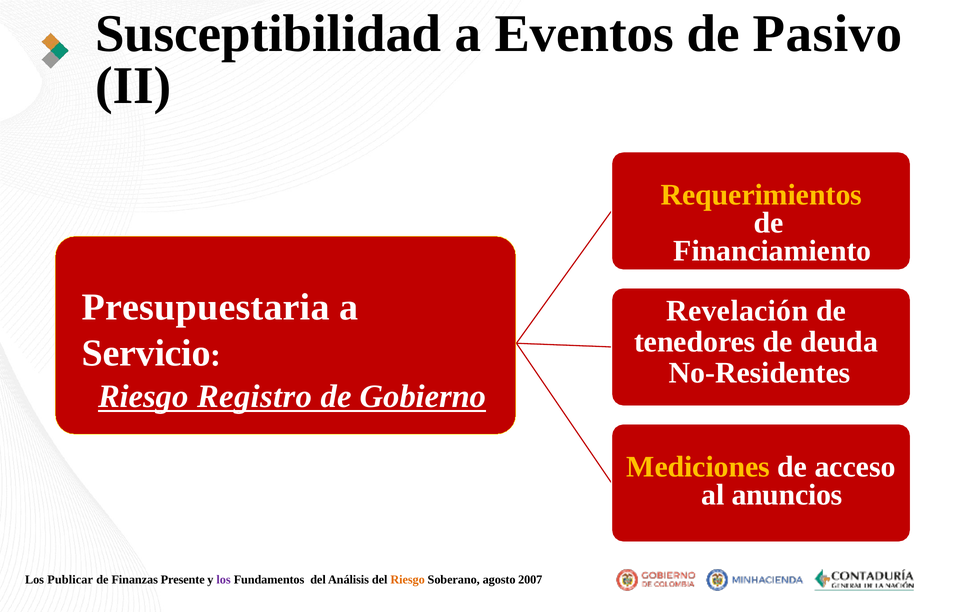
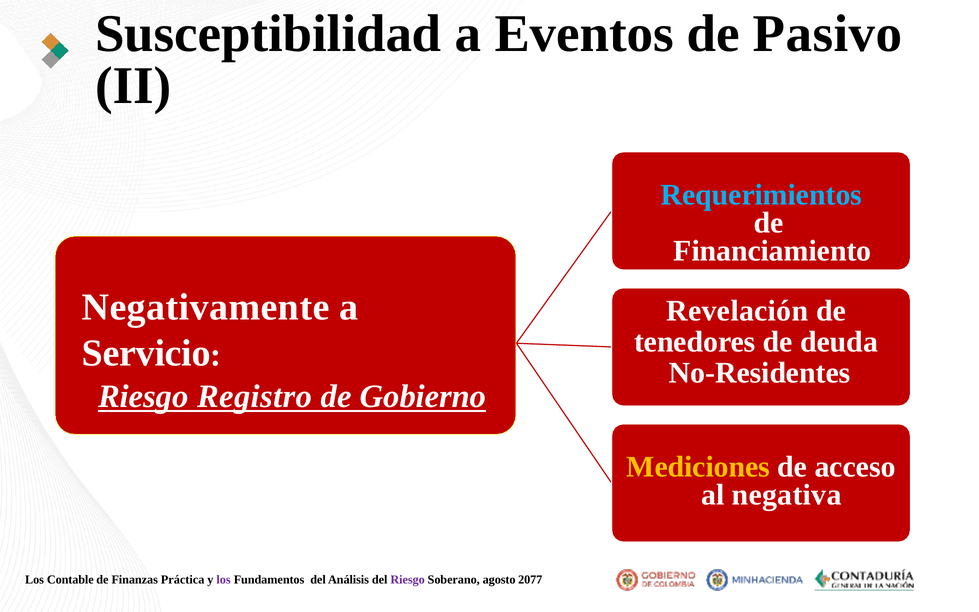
Requerimientos colour: yellow -> light blue
Presupuestaria: Presupuestaria -> Negativamente
anuncios: anuncios -> negativa
Publicar: Publicar -> Contable
Presente: Presente -> Práctica
Riesgo at (408, 580) colour: orange -> purple
2007: 2007 -> 2077
